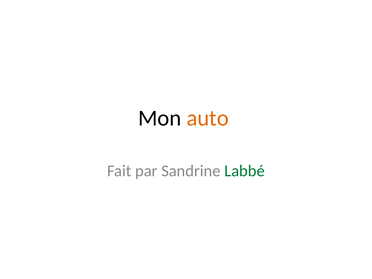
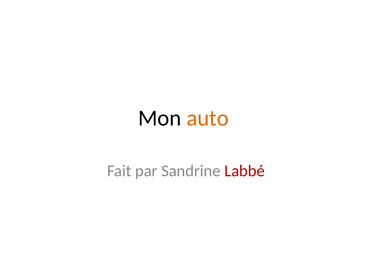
Labbé colour: green -> red
